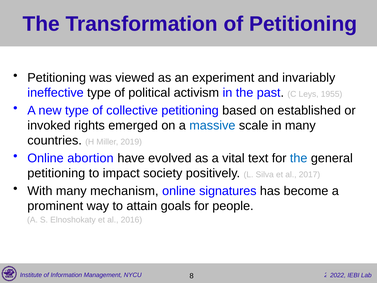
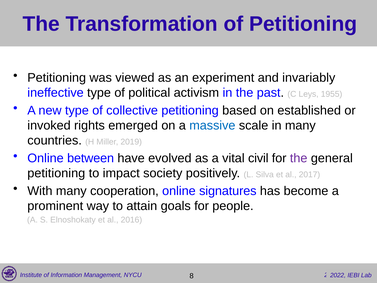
abortion: abortion -> between
text: text -> civil
the at (299, 158) colour: blue -> purple
mechanism: mechanism -> cooperation
